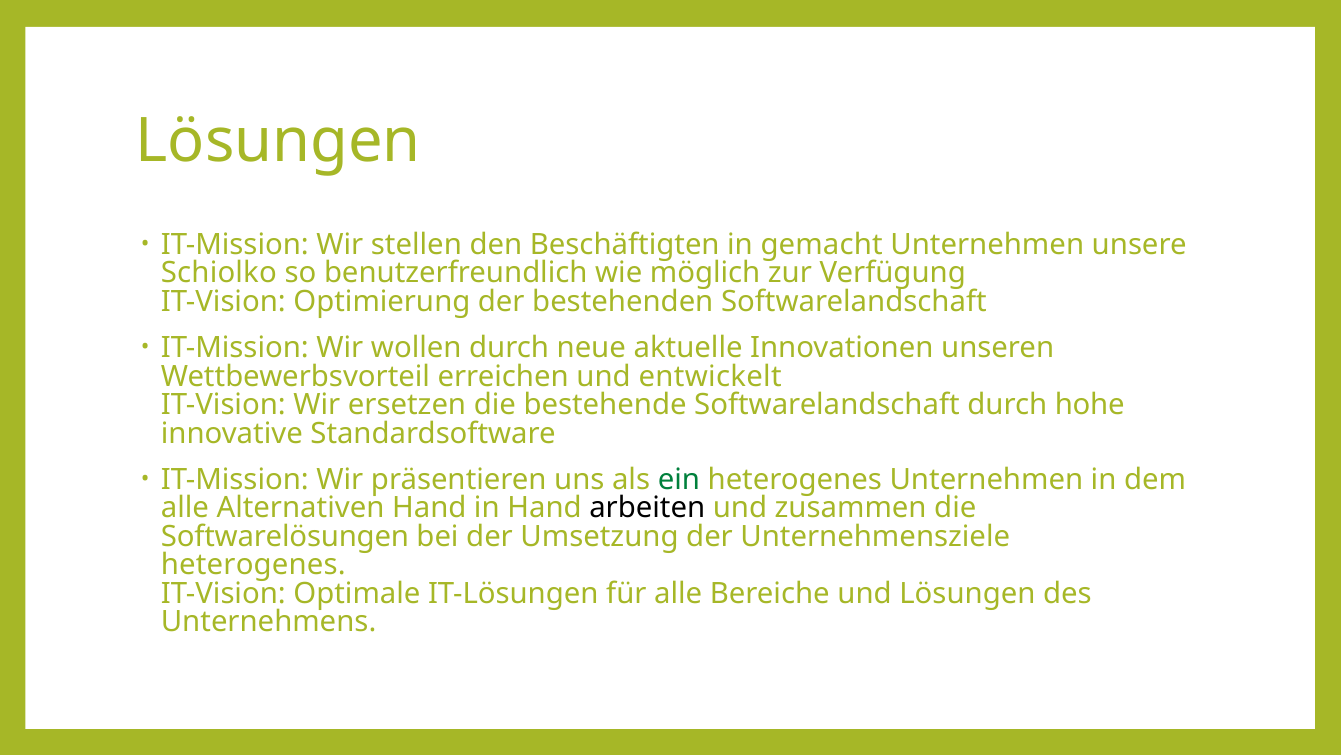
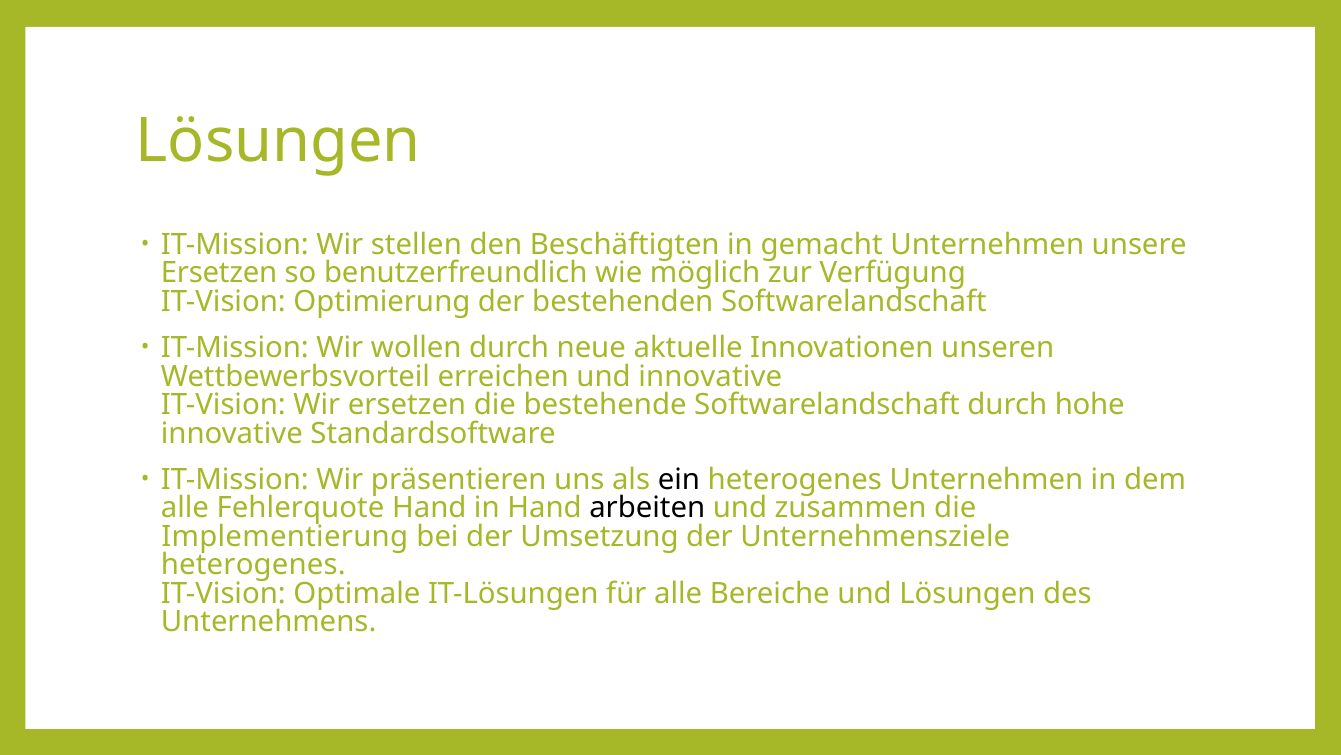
Schiolko at (219, 273): Schiolko -> Ersetzen
und entwickelt: entwickelt -> innovative
ein colour: green -> black
Alternativen: Alternativen -> Fehlerquote
Softwarelösungen: Softwarelösungen -> Implementierung
